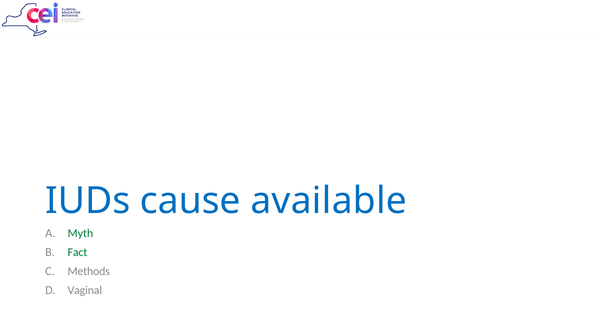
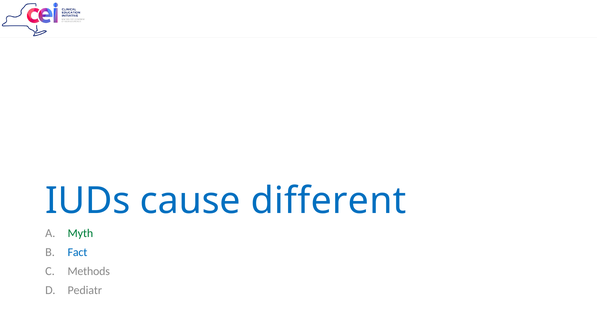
available: available -> different
Fact colour: green -> blue
Vaginal: Vaginal -> Pediatr
